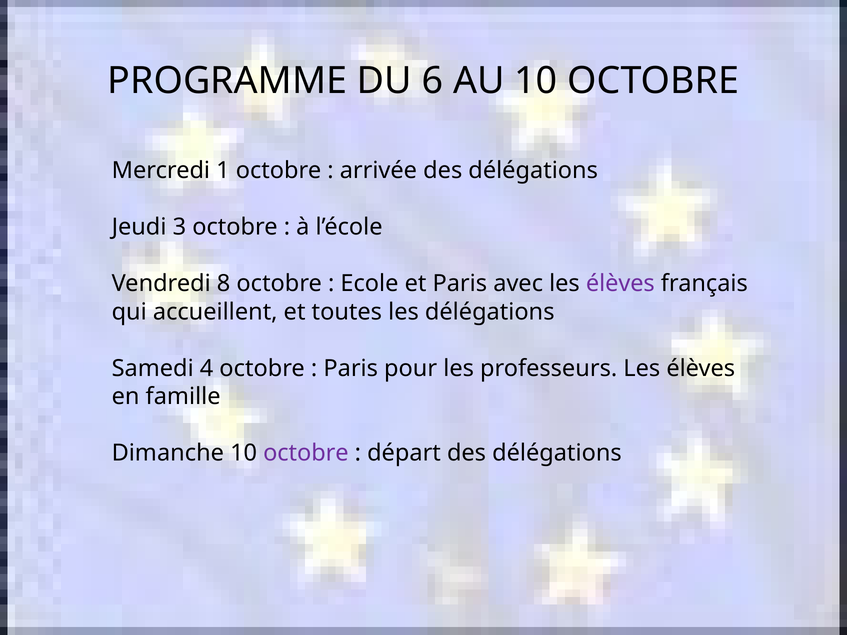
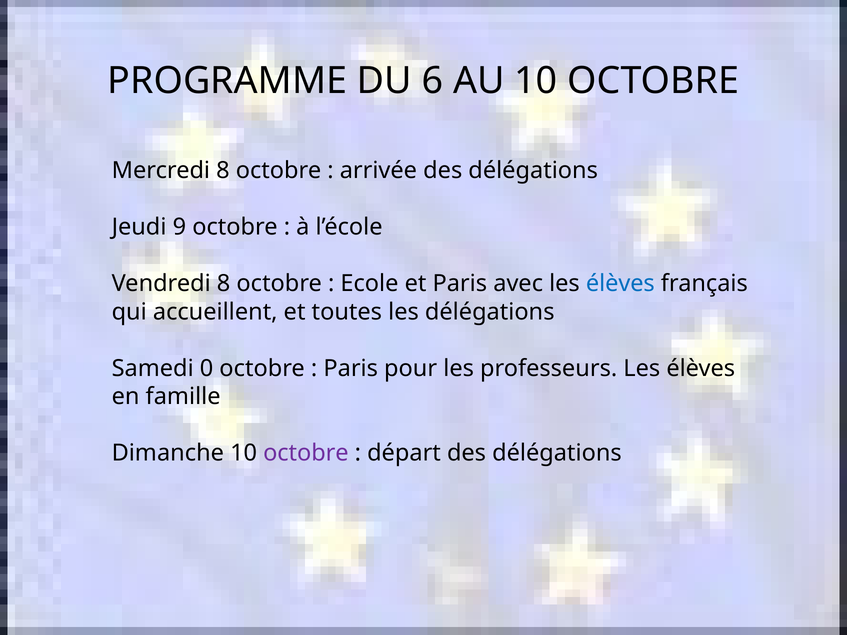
Mercredi 1: 1 -> 8
3: 3 -> 9
élèves at (620, 284) colour: purple -> blue
4: 4 -> 0
